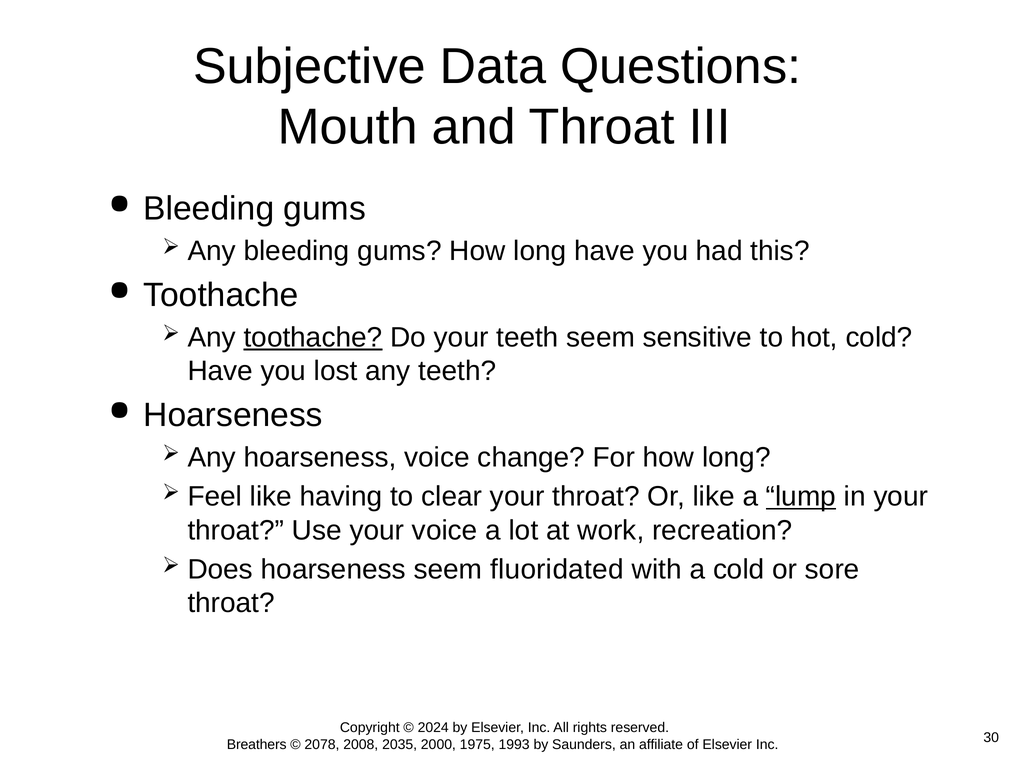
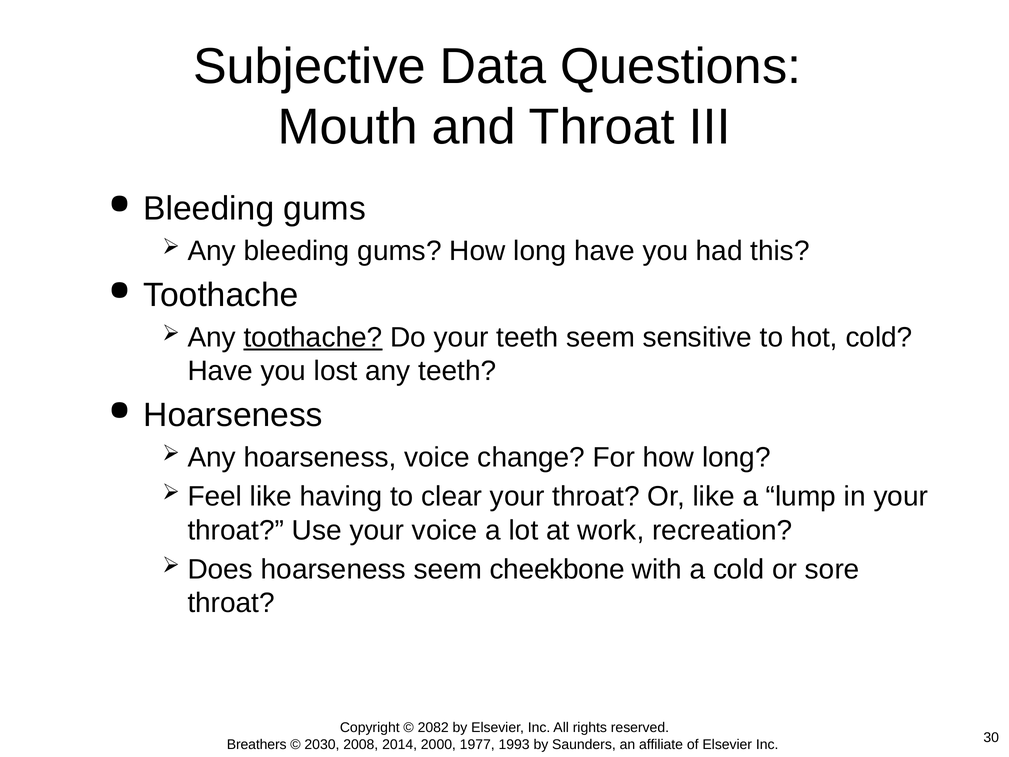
lump underline: present -> none
fluoridated: fluoridated -> cheekbone
2024: 2024 -> 2082
2078: 2078 -> 2030
2035: 2035 -> 2014
1975: 1975 -> 1977
